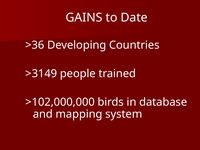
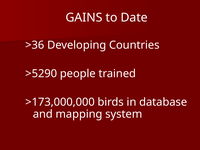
>3149: >3149 -> >5290
>102,000,000: >102,000,000 -> >173,000,000
